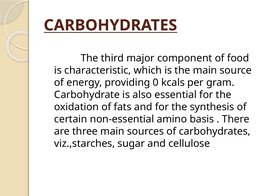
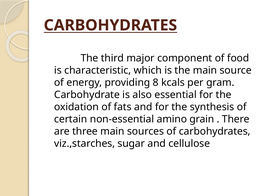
0: 0 -> 8
basis: basis -> grain
